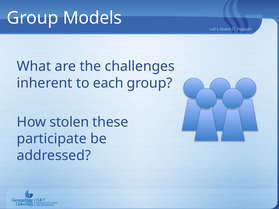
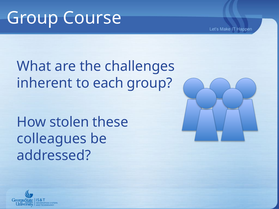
Models: Models -> Course
participate: participate -> colleagues
